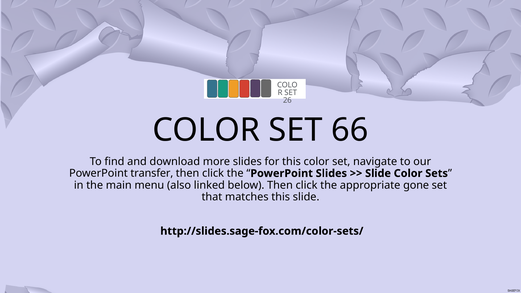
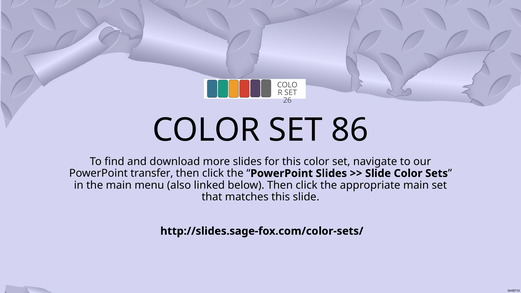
66: 66 -> 86
appropriate gone: gone -> main
